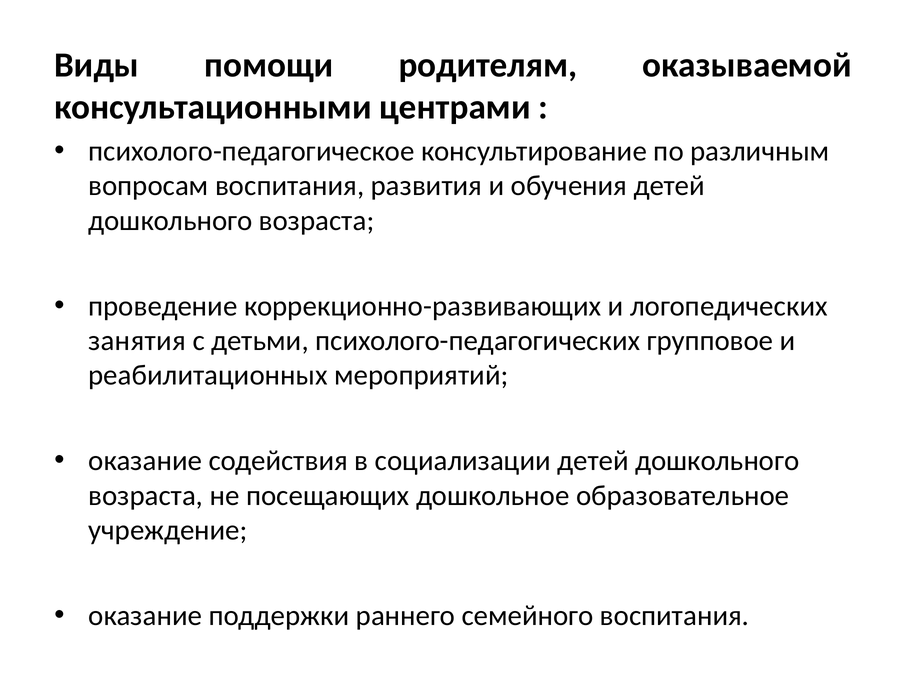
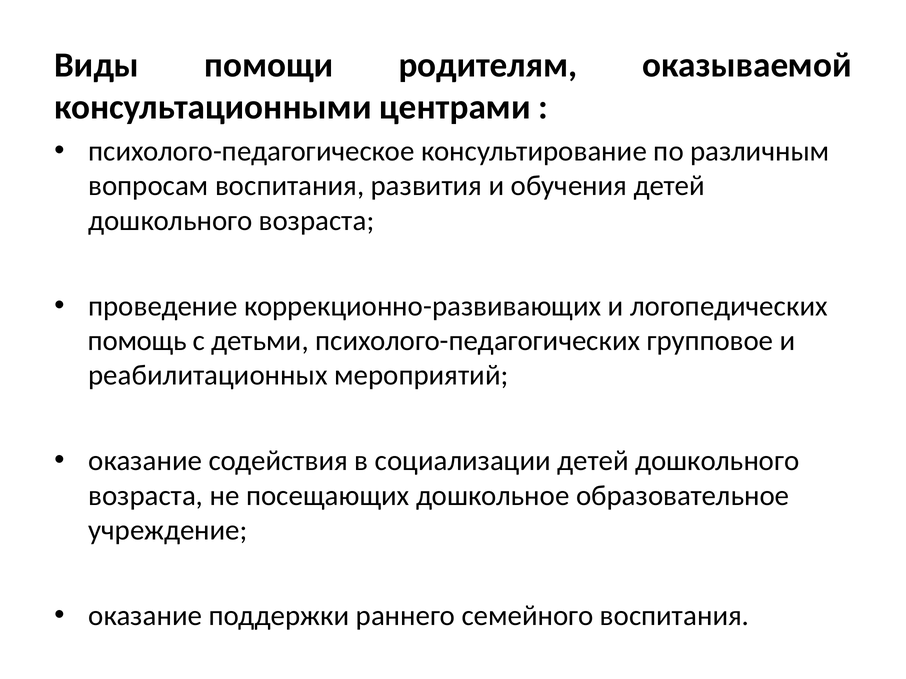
занятия: занятия -> помощь
